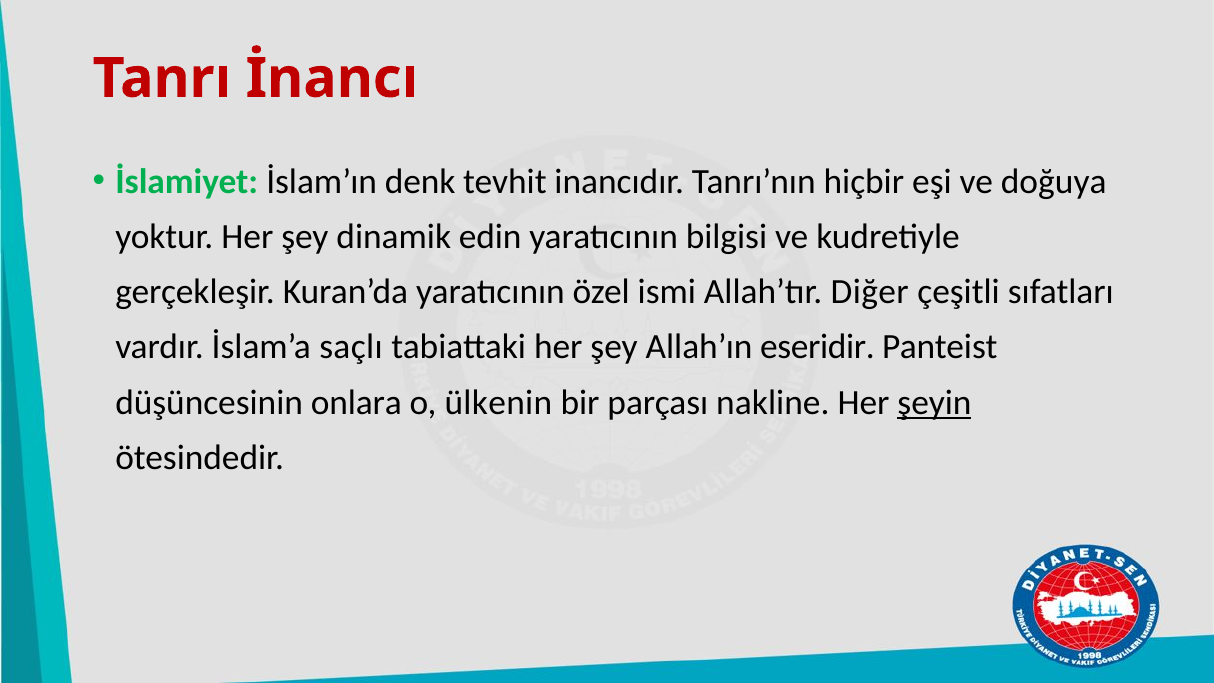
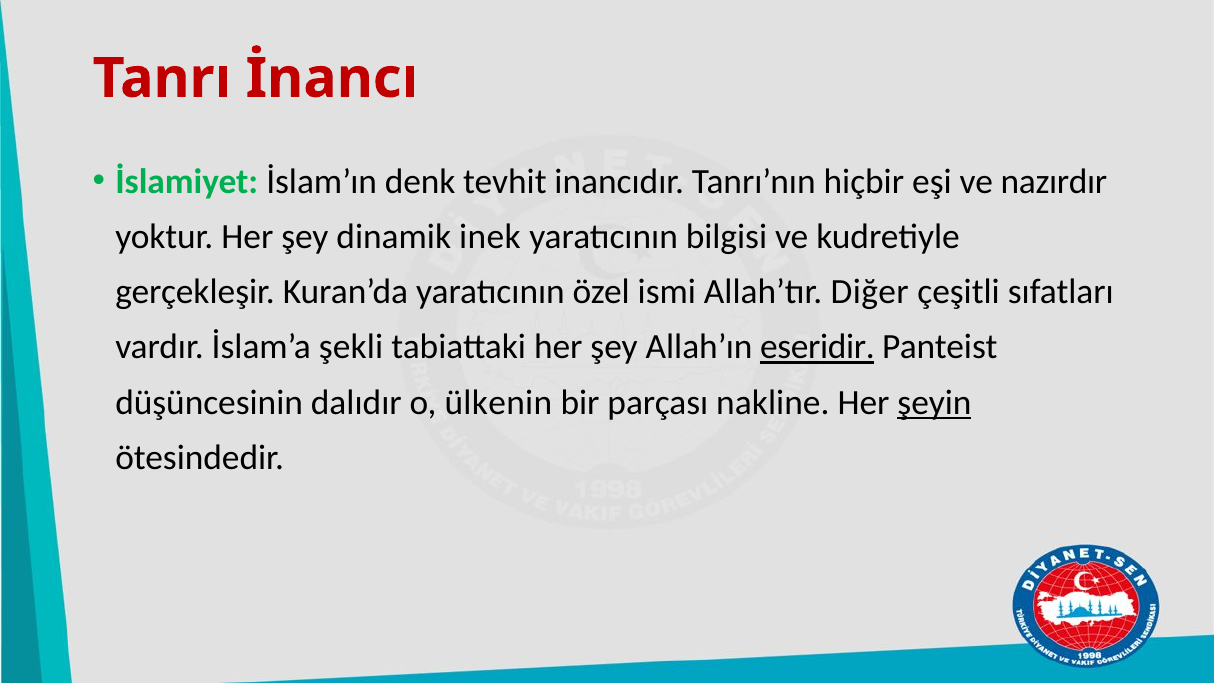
doğuya: doğuya -> nazırdır
edin: edin -> inek
saçlı: saçlı -> şekli
eseridir underline: none -> present
onlara: onlara -> dalıdır
